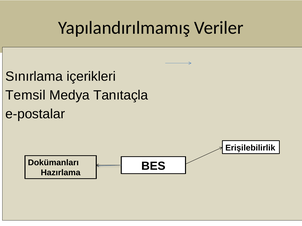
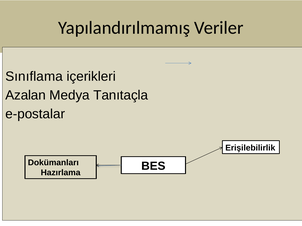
Sınırlama: Sınırlama -> Sınıflama
Temsil: Temsil -> Azalan
